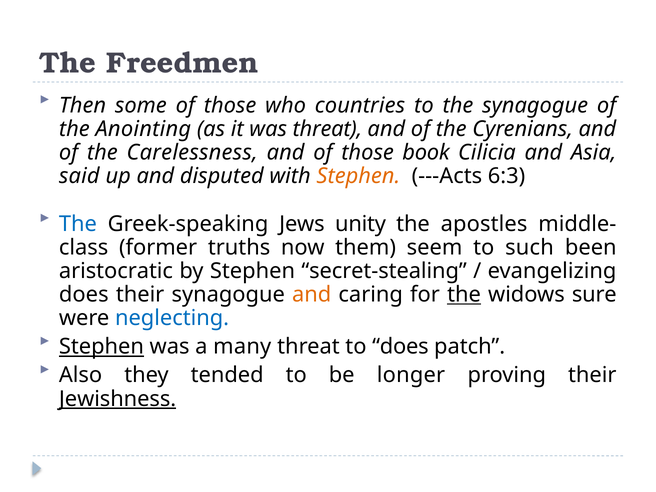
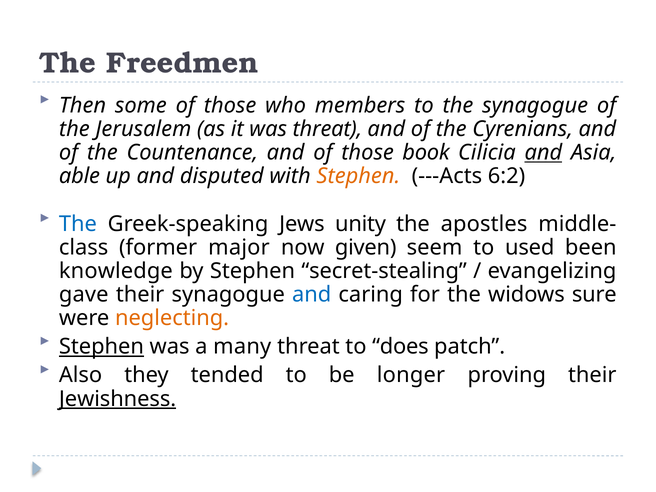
countries: countries -> members
Anointing: Anointing -> Jerusalem
Carelessness: Carelessness -> Countenance
and at (543, 153) underline: none -> present
said: said -> able
6:3: 6:3 -> 6:2
truths: truths -> major
them: them -> given
such: such -> used
aristocratic: aristocratic -> knowledge
does at (84, 295): does -> gave
and at (312, 295) colour: orange -> blue
the at (464, 295) underline: present -> none
neglecting colour: blue -> orange
